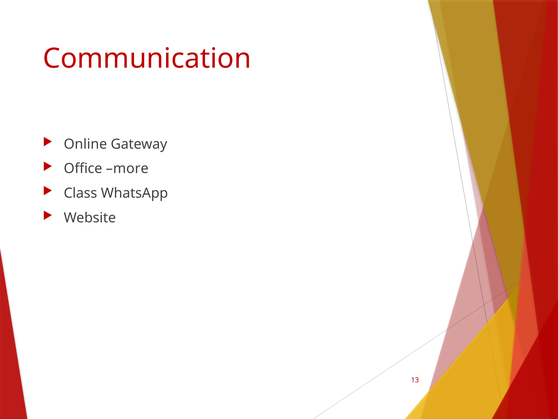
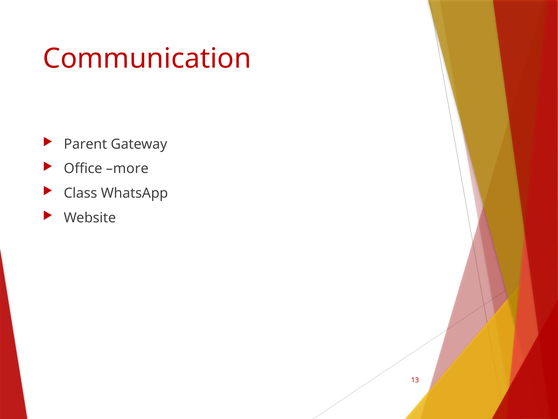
Online: Online -> Parent
